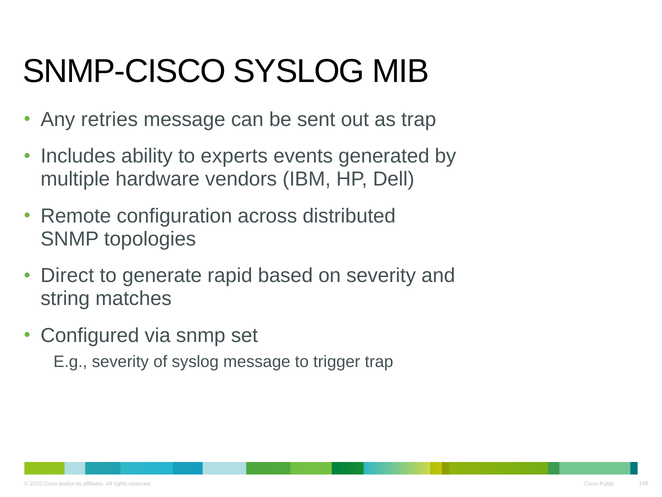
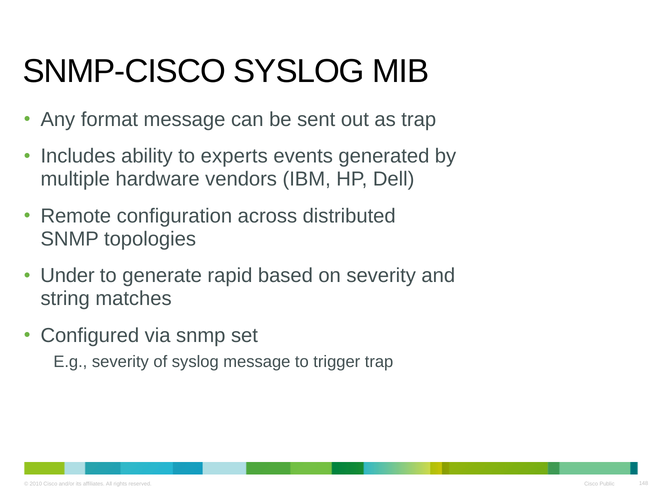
retries: retries -> format
Direct: Direct -> Under
